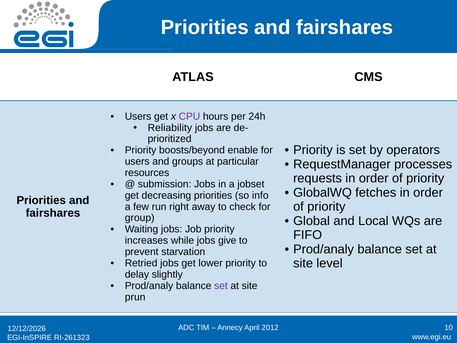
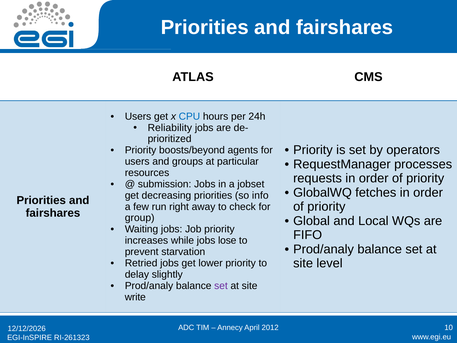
CPU colour: purple -> blue
enable: enable -> agents
give: give -> lose
prun: prun -> write
